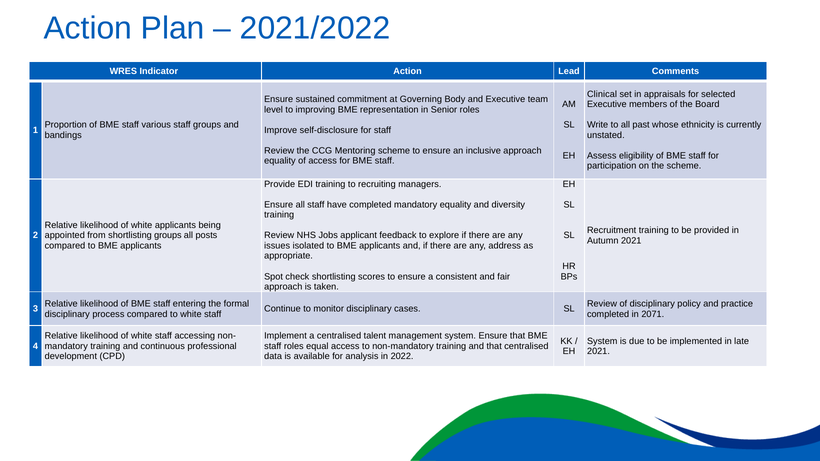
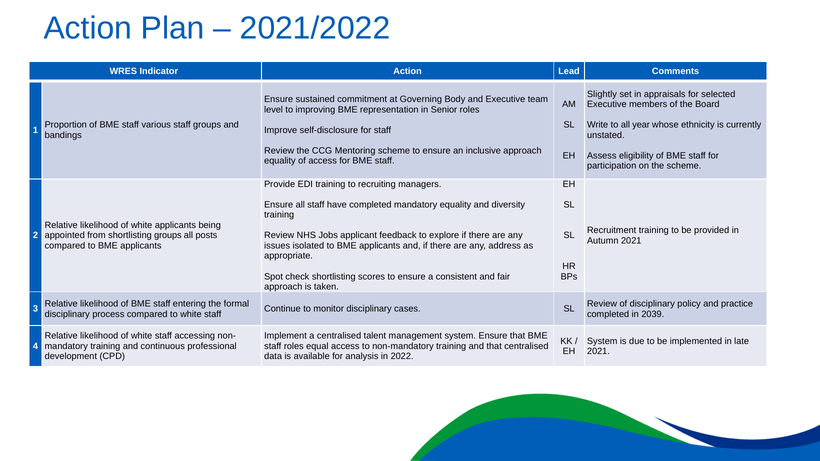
Clinical: Clinical -> Slightly
past: past -> year
2071: 2071 -> 2039
